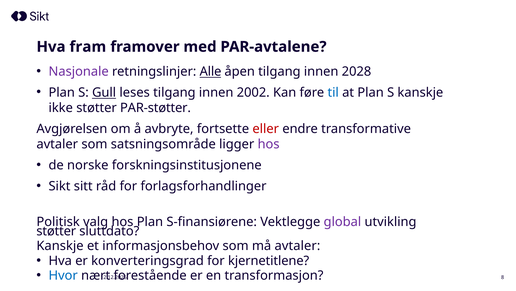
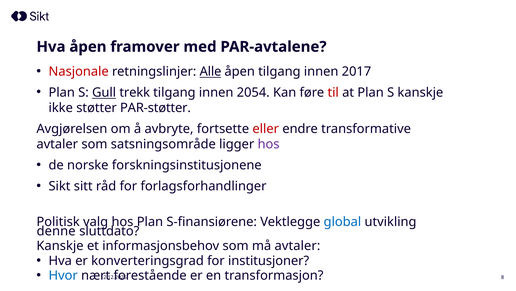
Hva fram: fram -> åpen
Nasjonale colour: purple -> red
2028: 2028 -> 2017
leses: leses -> trekk
2002: 2002 -> 2054
til colour: blue -> red
global colour: purple -> blue
støtter at (56, 231): støtter -> denne
kjernetitlene: kjernetitlene -> institusjoner
